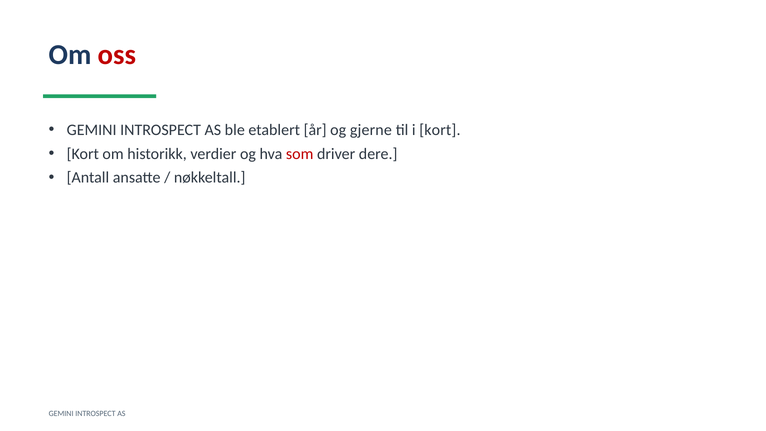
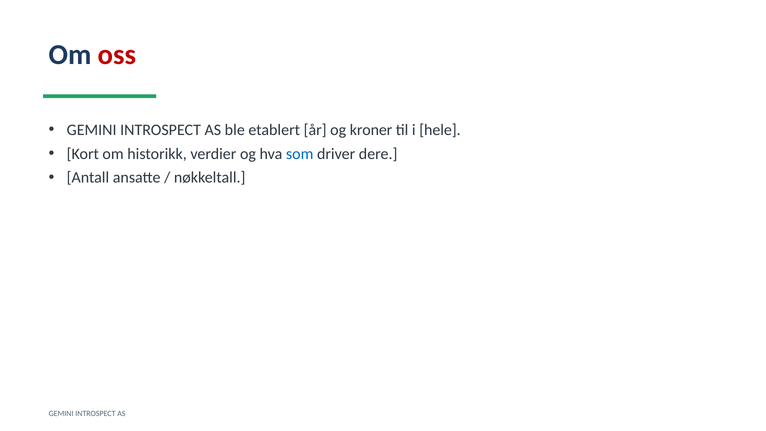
gjerne: gjerne -> kroner
i kort: kort -> hele
som colour: red -> blue
